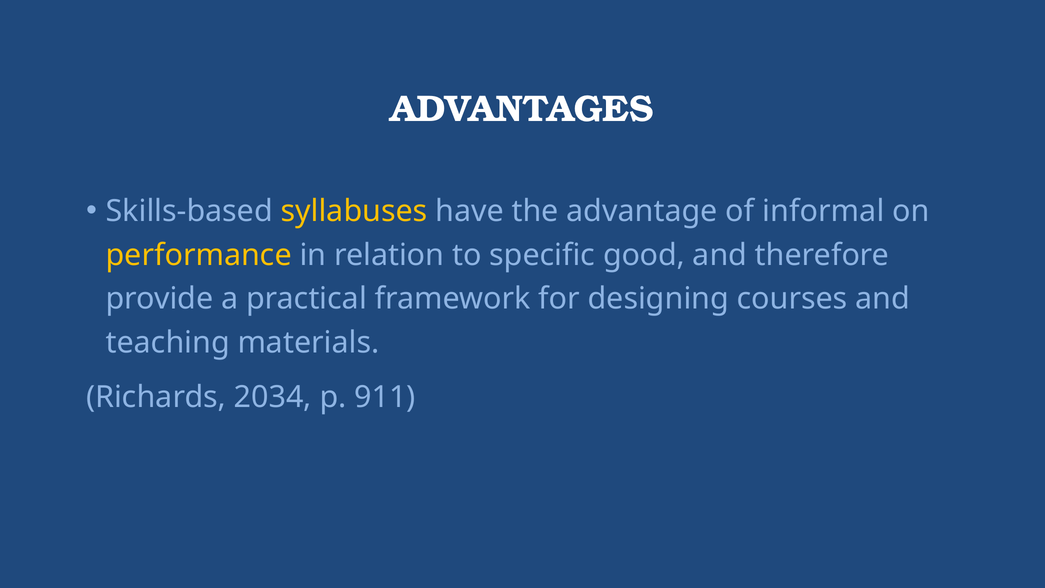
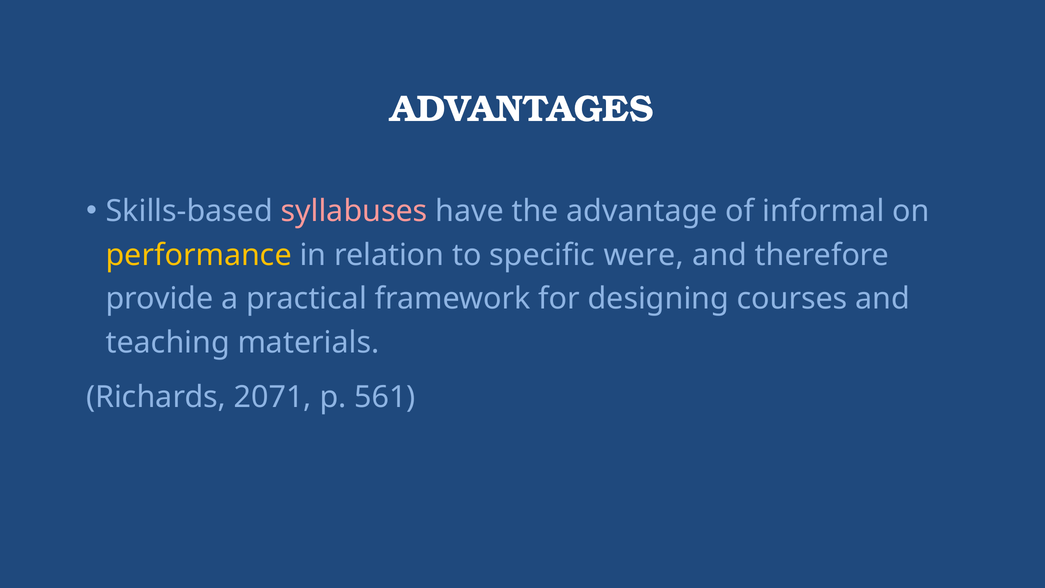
syllabuses colour: yellow -> pink
good: good -> were
2034: 2034 -> 2071
911: 911 -> 561
